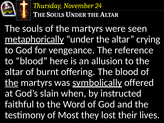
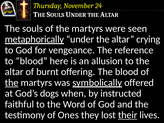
slain: slain -> dogs
Most: Most -> Ones
their underline: none -> present
